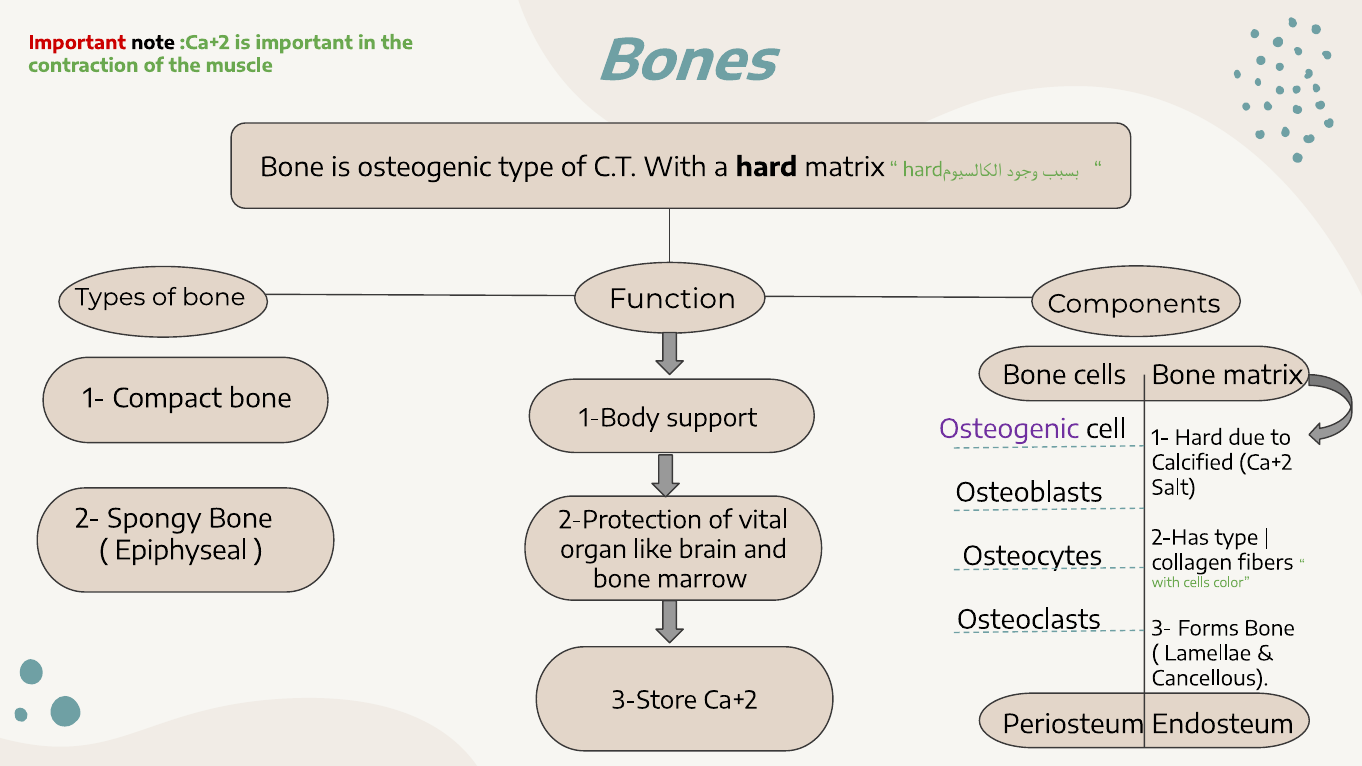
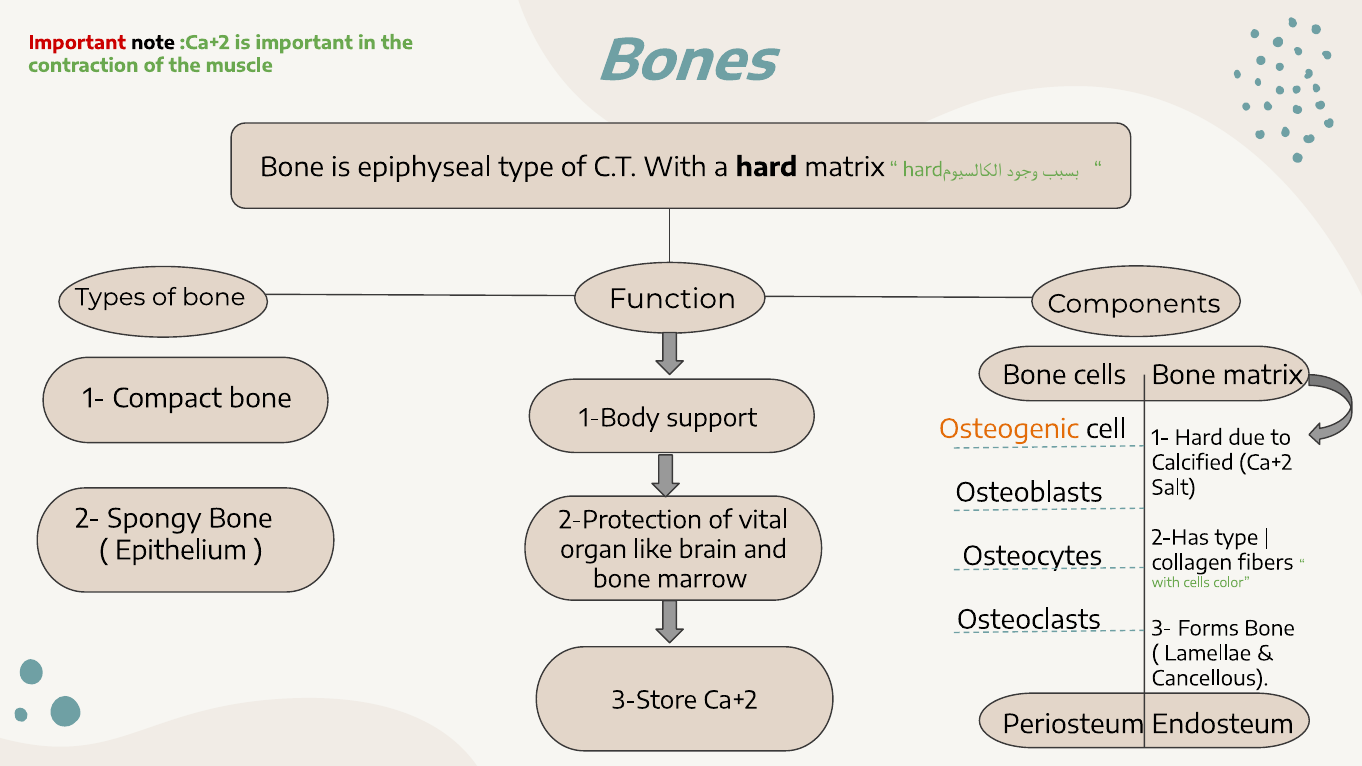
is osteogenic: osteogenic -> epiphyseal
Osteogenic at (1009, 429) colour: purple -> orange
Epiphyseal: Epiphyseal -> Epithelium
